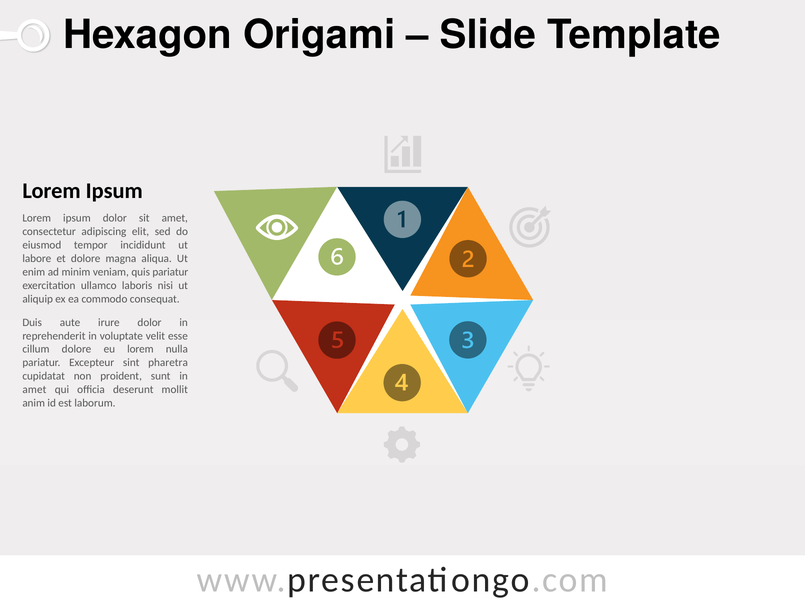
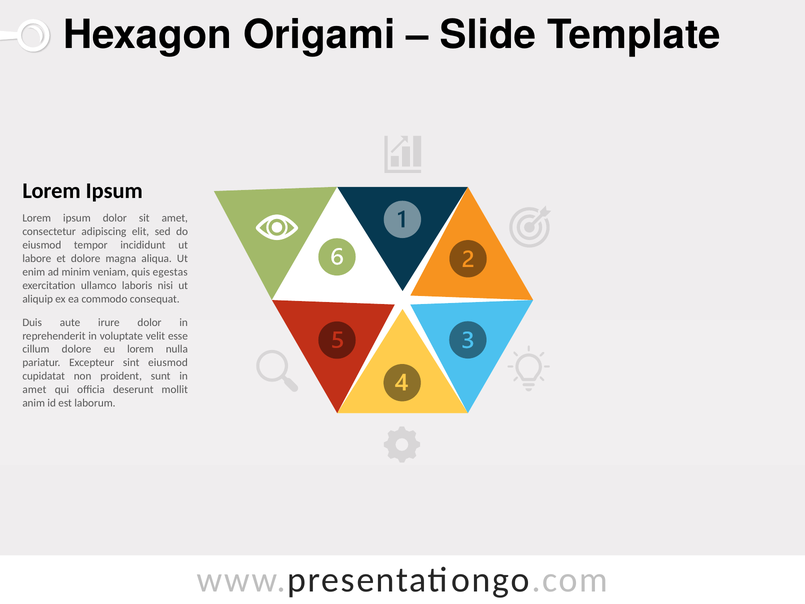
quis pariatur: pariatur -> egestas
sint pharetra: pharetra -> eiusmod
